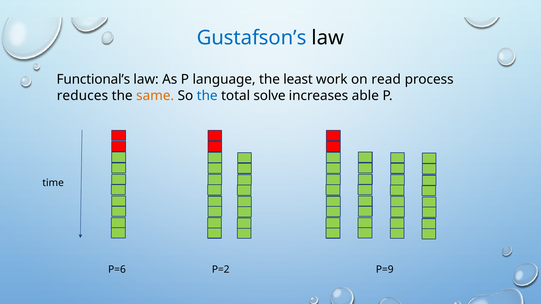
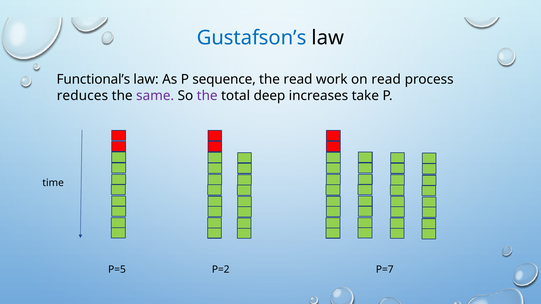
language: language -> sequence
the least: least -> read
same colour: orange -> purple
the at (207, 96) colour: blue -> purple
solve: solve -> deep
able: able -> take
P=6: P=6 -> P=5
P=9: P=9 -> P=7
